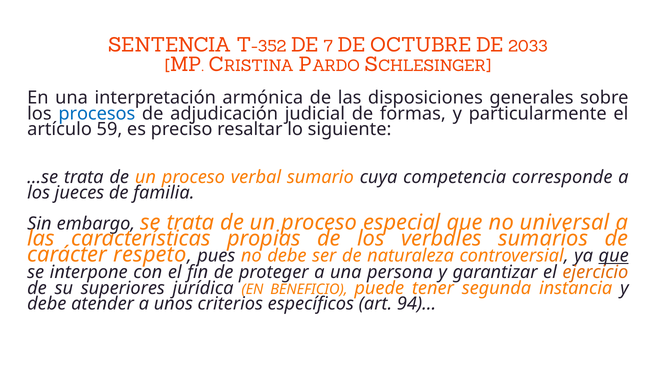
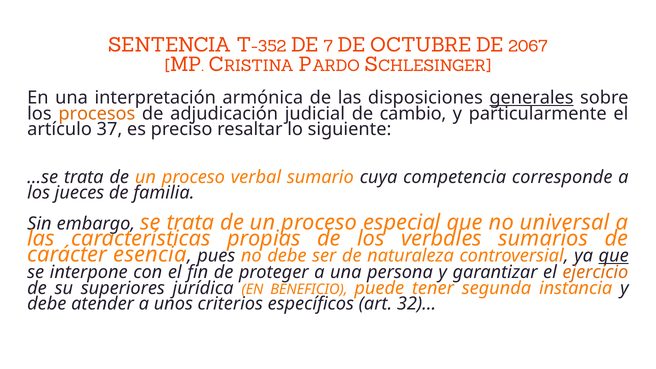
2033: 2033 -> 2067
generales underline: none -> present
procesos colour: blue -> orange
formas: formas -> cambio
59: 59 -> 37
respeto: respeto -> esencia
94)…: 94)… -> 32)…
